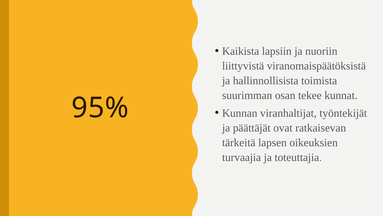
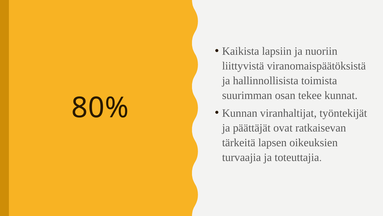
95%: 95% -> 80%
